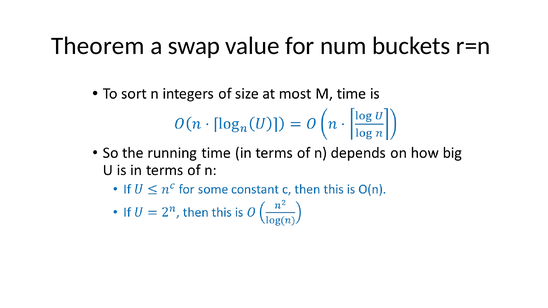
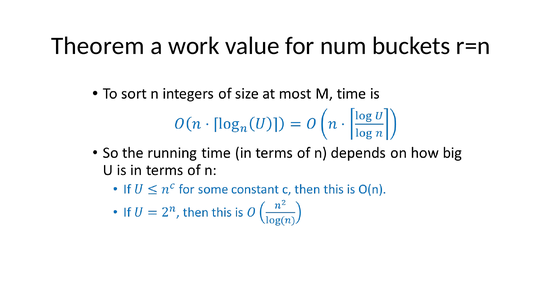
swap: swap -> work
